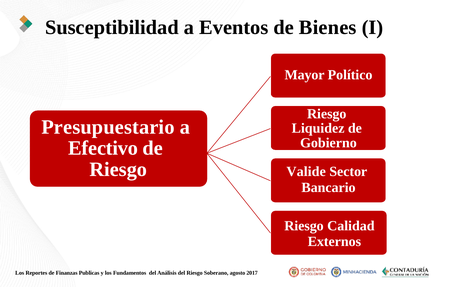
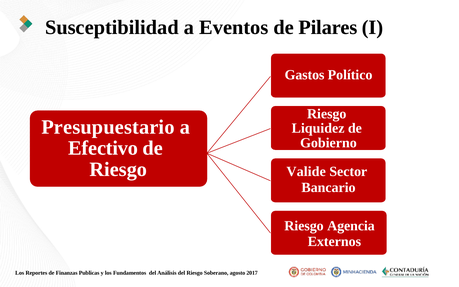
Bienes: Bienes -> Pilares
Mayor: Mayor -> Gastos
Calidad: Calidad -> Agencia
